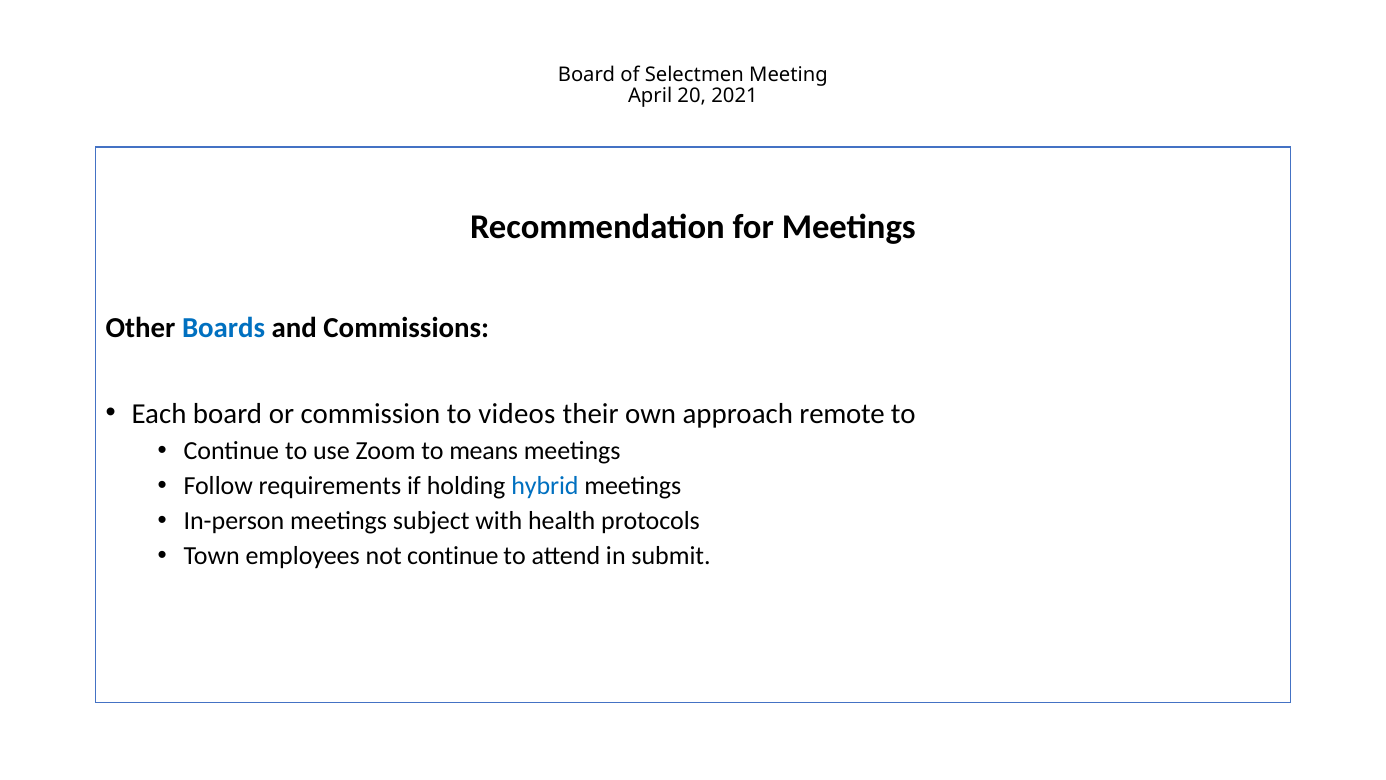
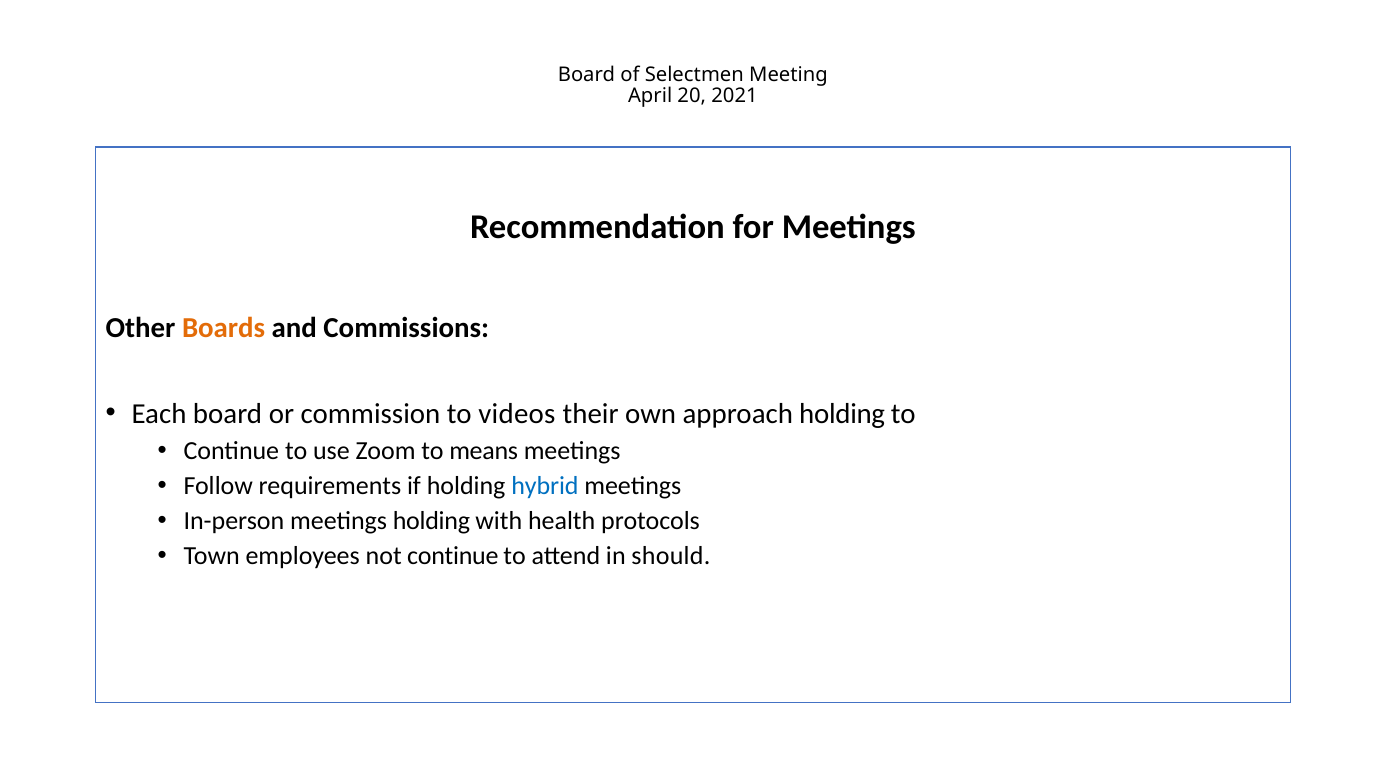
Boards colour: blue -> orange
approach remote: remote -> holding
meetings subject: subject -> holding
submit: submit -> should
